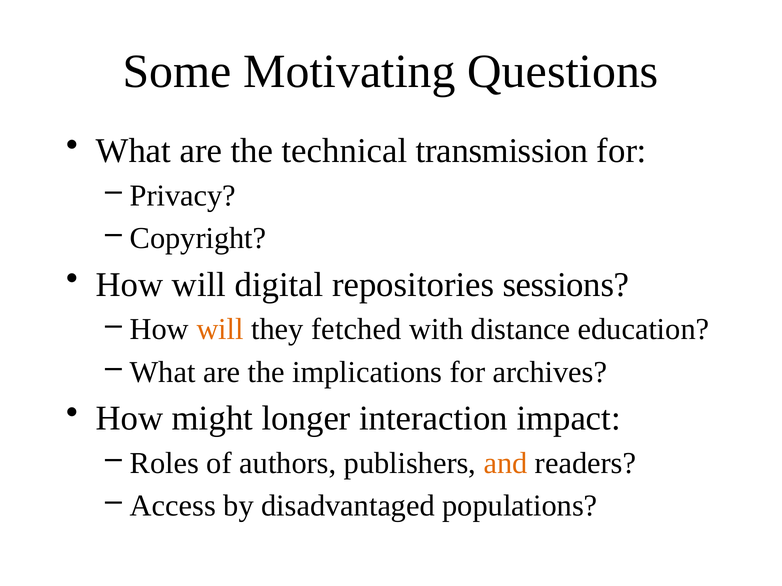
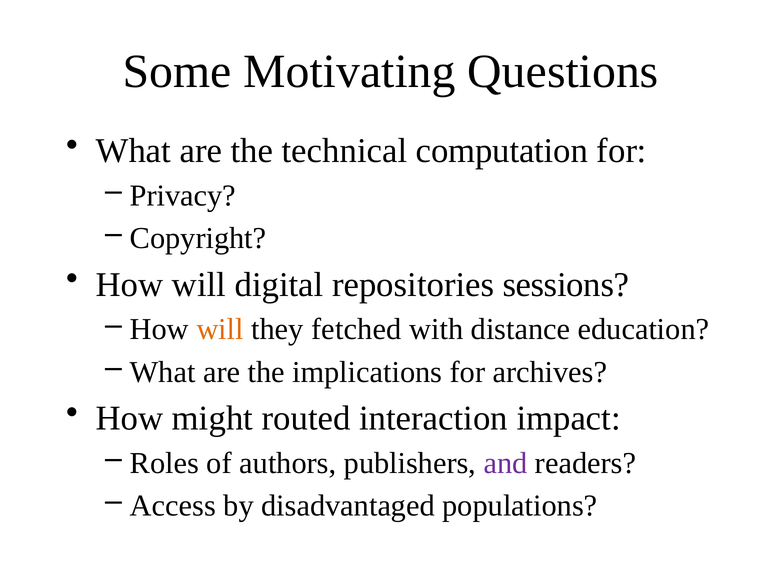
transmission: transmission -> computation
longer: longer -> routed
and colour: orange -> purple
